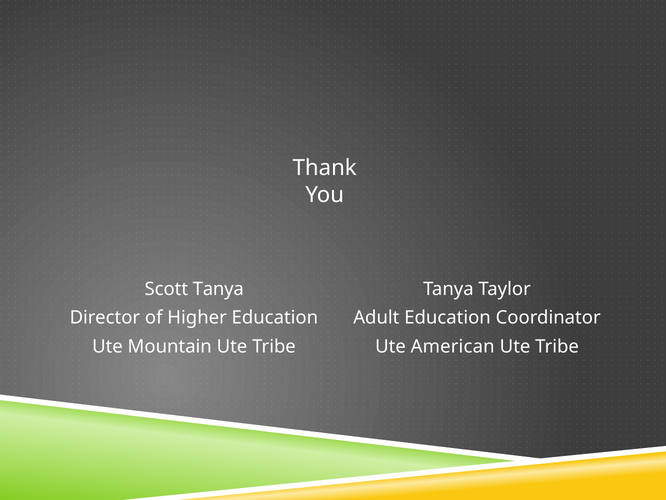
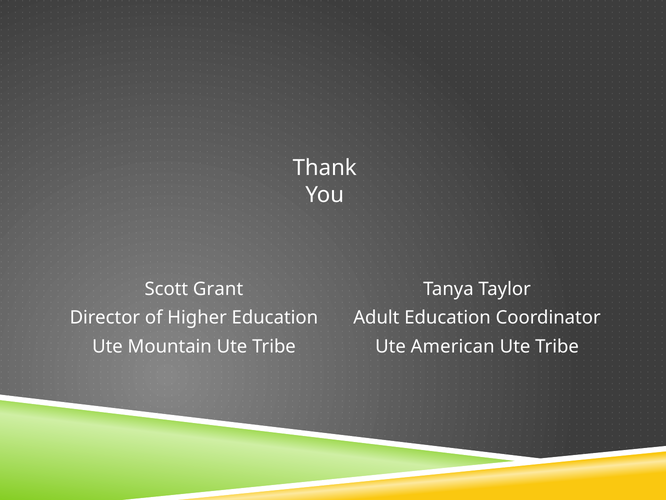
Scott Tanya: Tanya -> Grant
